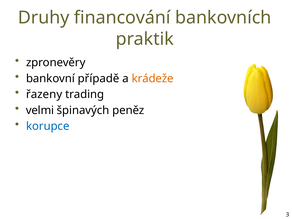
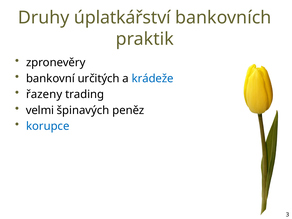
financování: financování -> úplatkářství
případě: případě -> určitých
krádeže colour: orange -> blue
